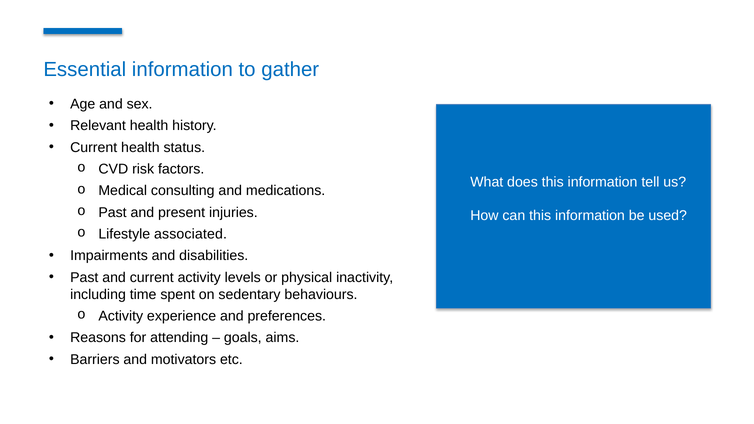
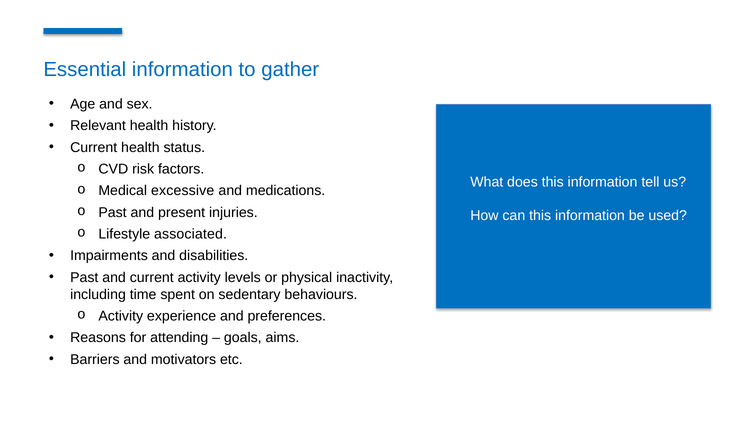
consulting: consulting -> excessive
